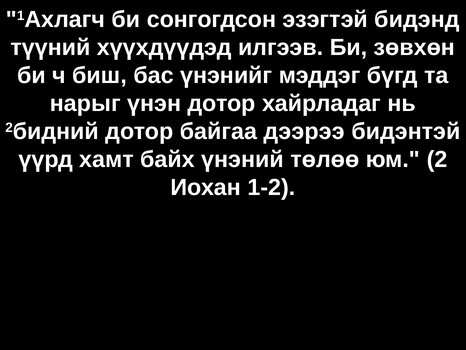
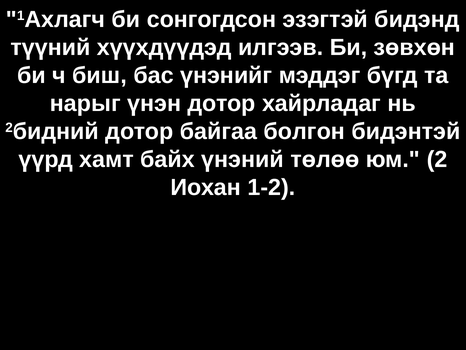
дээрээ: дээрээ -> болгон
